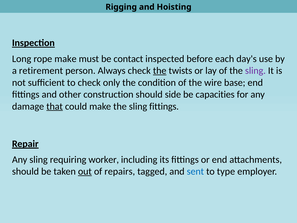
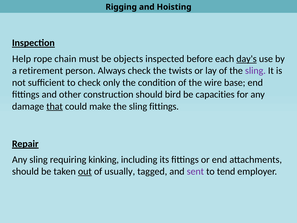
Long: Long -> Help
rope make: make -> chain
contact: contact -> objects
day's underline: none -> present
the at (160, 71) underline: present -> none
side: side -> bird
worker: worker -> kinking
repairs: repairs -> usually
sent colour: blue -> purple
type: type -> tend
